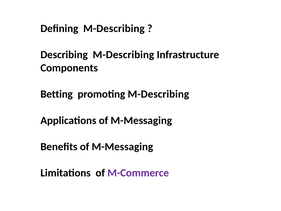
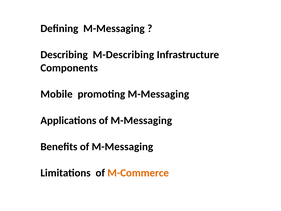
Defining M-Describing: M-Describing -> M-Messaging
Betting: Betting -> Mobile
promoting M-Describing: M-Describing -> M-Messaging
M-Commerce colour: purple -> orange
